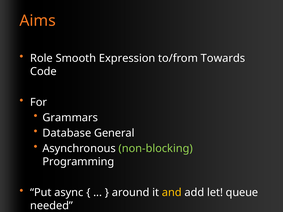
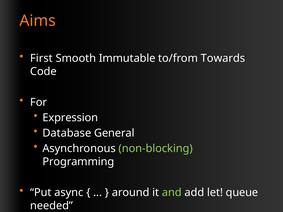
Role: Role -> First
Expression: Expression -> Immutable
Grammars: Grammars -> Expression
and colour: yellow -> light green
